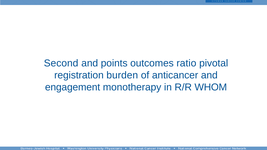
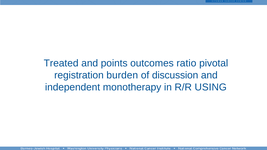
Second: Second -> Treated
anticancer: anticancer -> discussion
engagement: engagement -> independent
WHOM: WHOM -> USING
